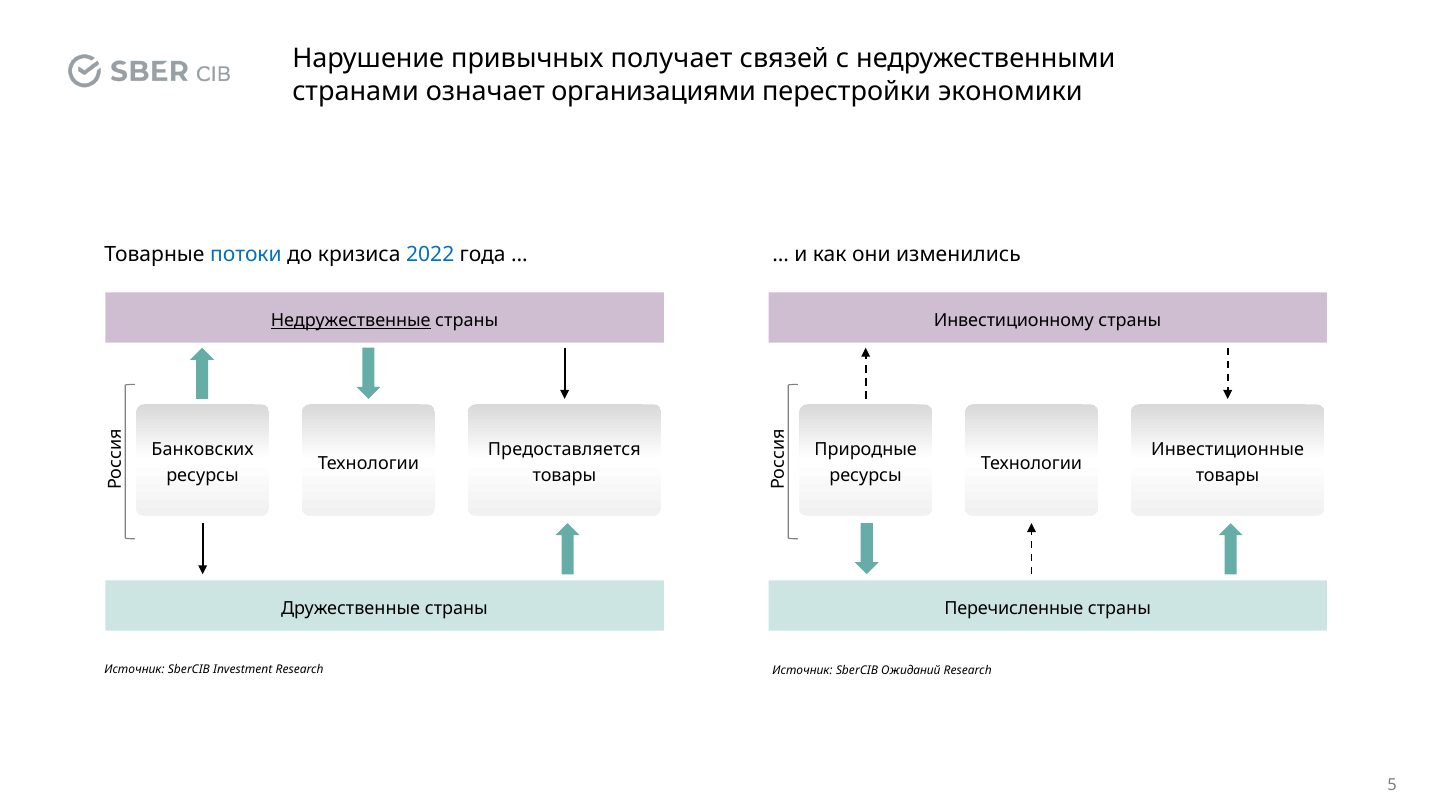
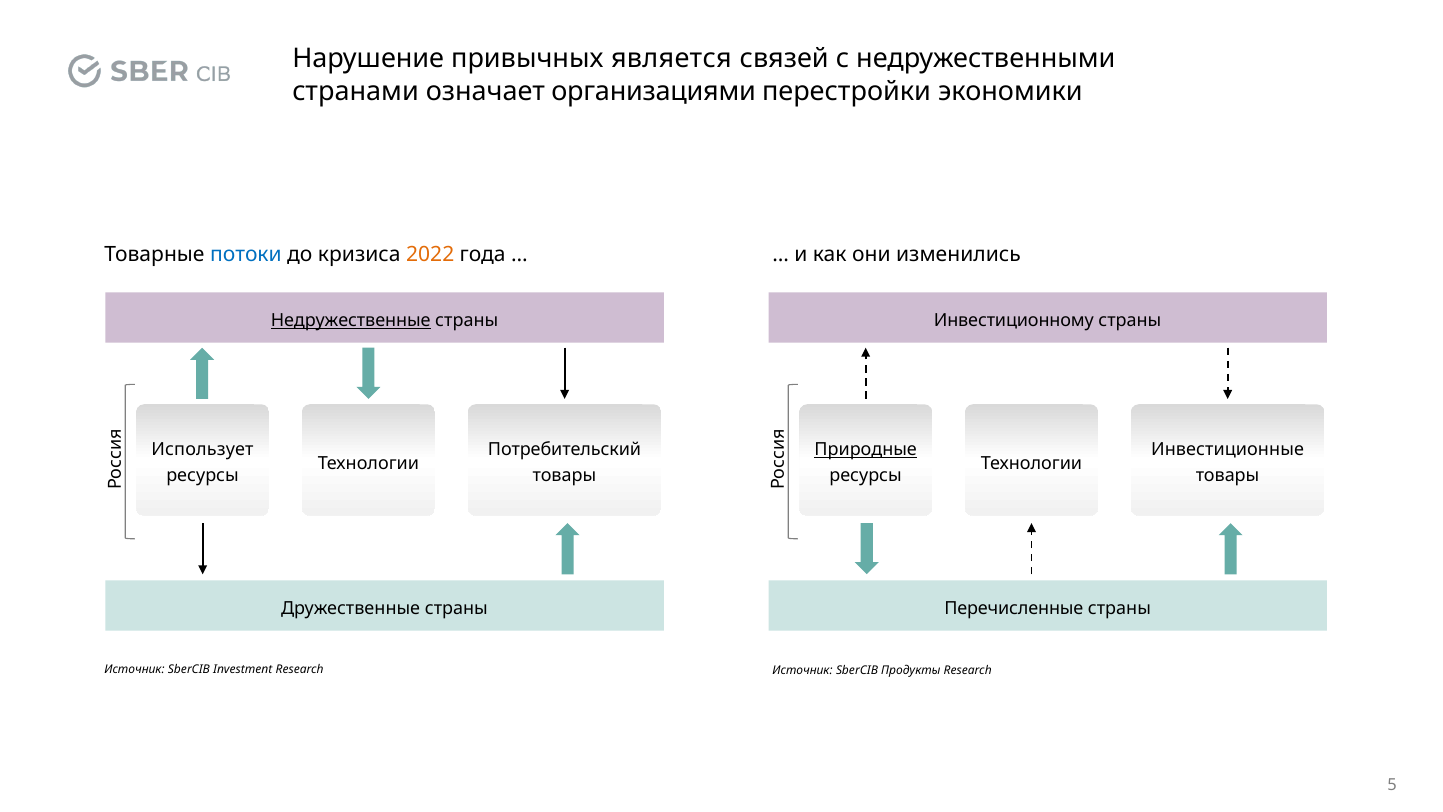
получает: получает -> является
2022 colour: blue -> orange
Банковских: Банковских -> Использует
Предоставляется: Предоставляется -> Потребительский
Природные underline: none -> present
Ожиданий: Ожиданий -> Продукты
